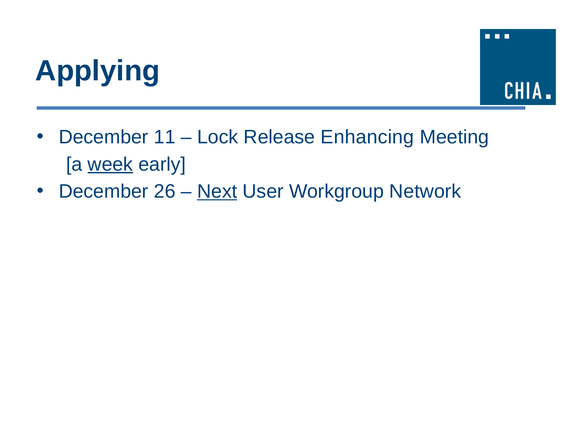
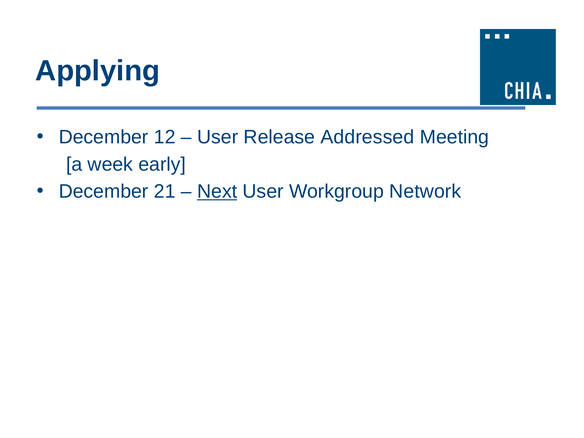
11: 11 -> 12
Lock at (218, 137): Lock -> User
Enhancing: Enhancing -> Addressed
week underline: present -> none
26: 26 -> 21
